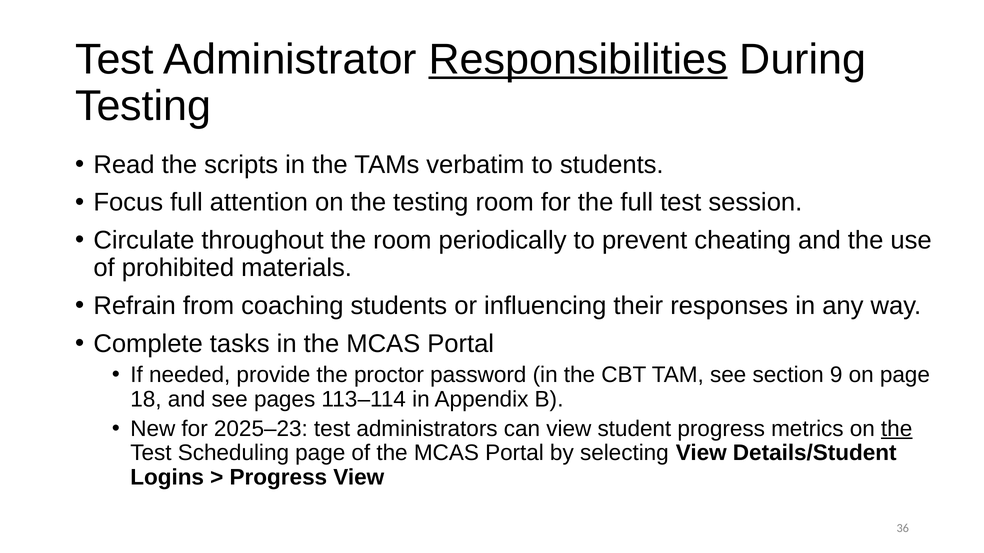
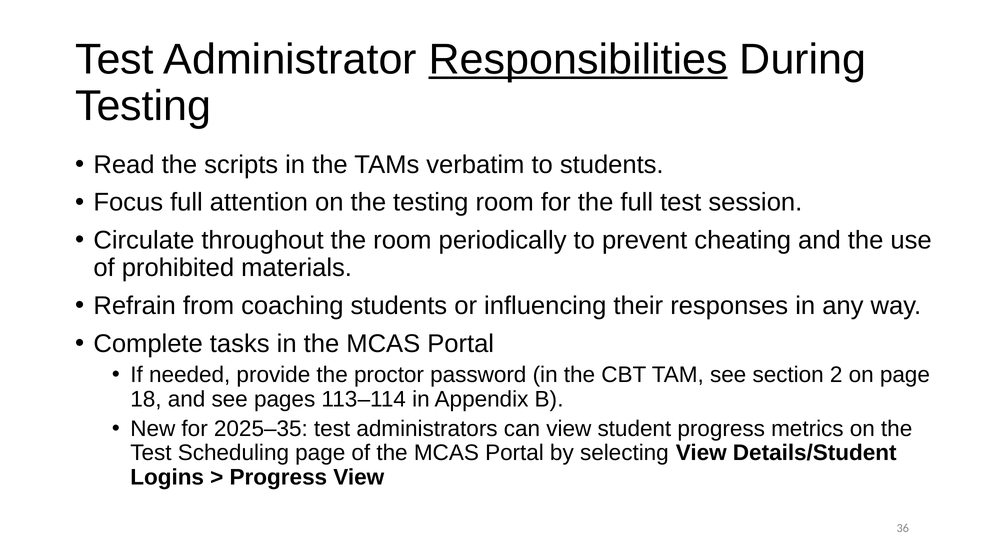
9: 9 -> 2
2025–23: 2025–23 -> 2025–35
the at (897, 429) underline: present -> none
